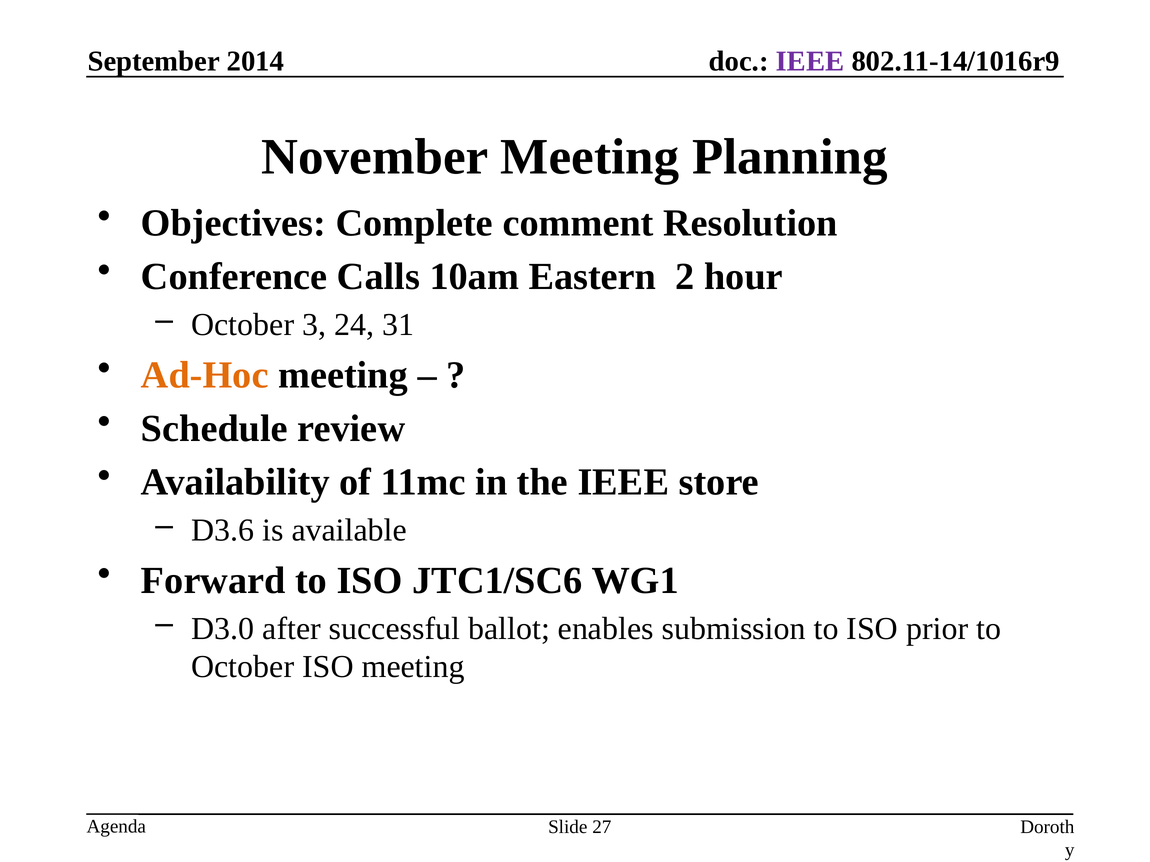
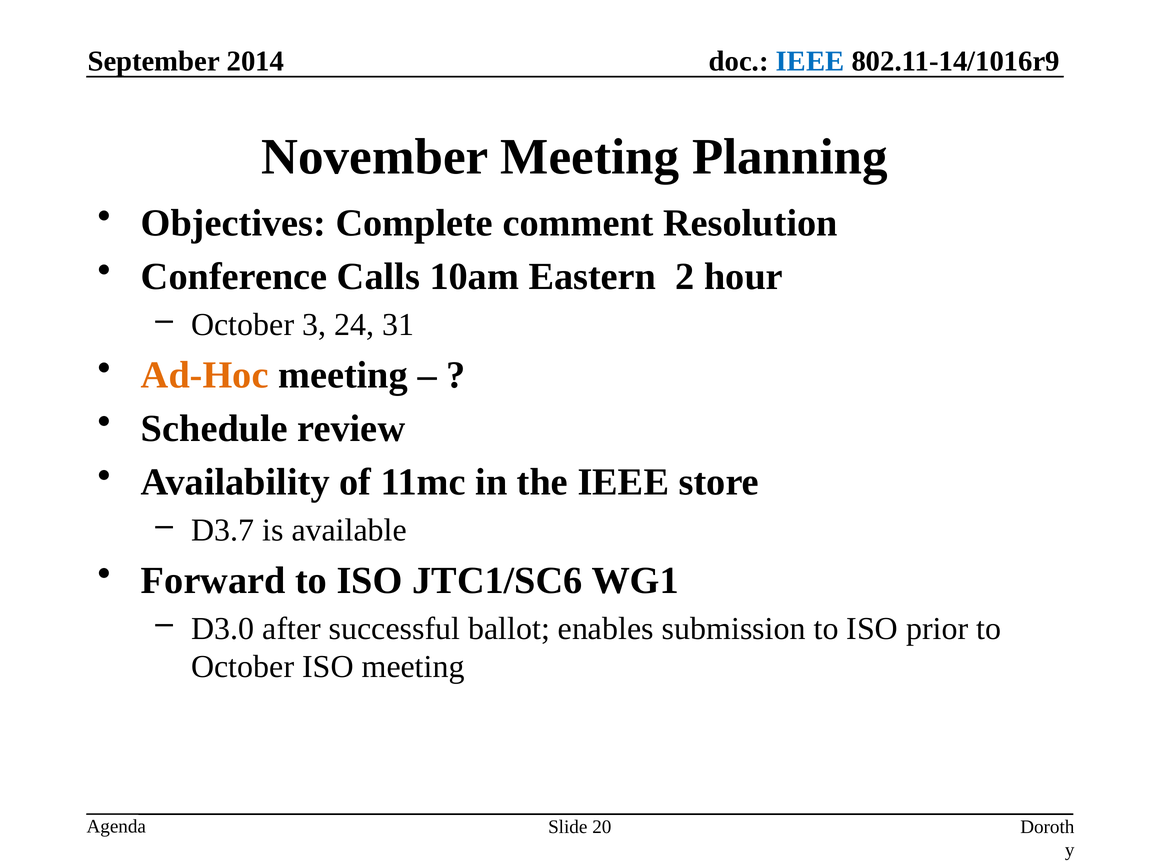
IEEE at (810, 61) colour: purple -> blue
D3.6: D3.6 -> D3.7
27: 27 -> 20
